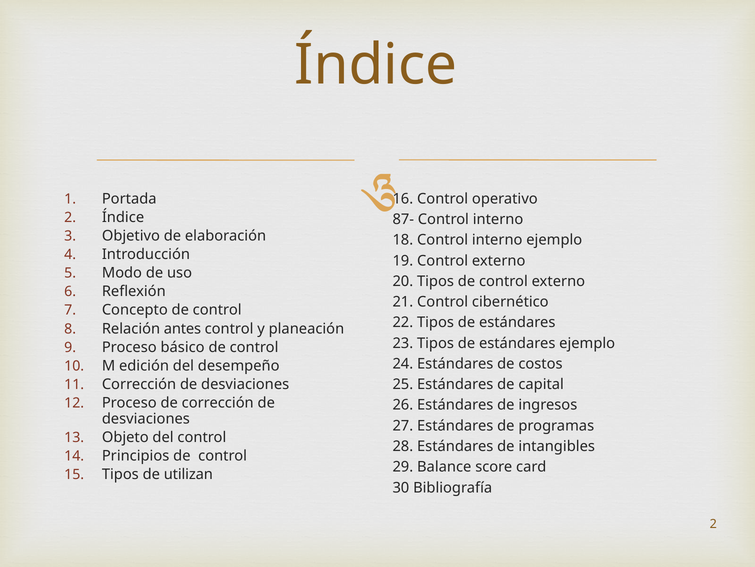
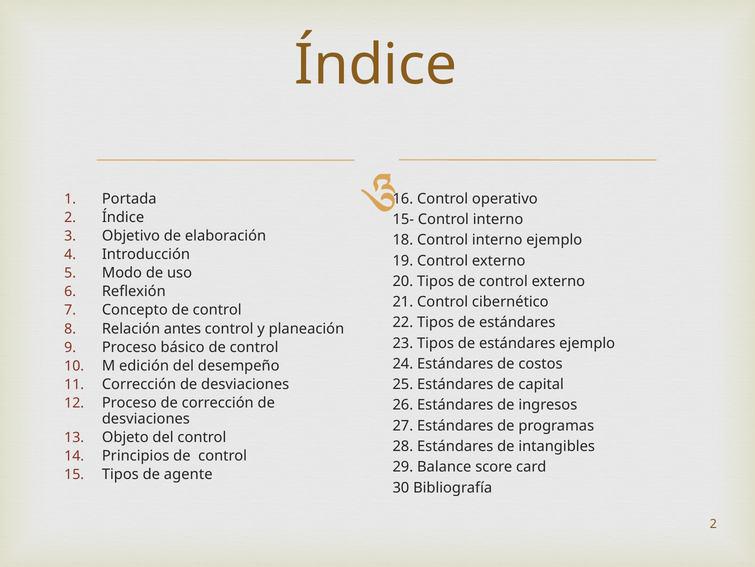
87-: 87- -> 15-
utilizan: utilizan -> agente
